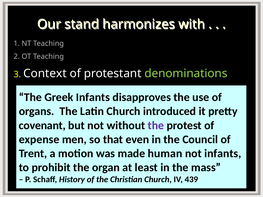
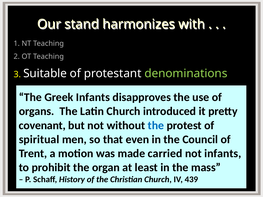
Context: Context -> Suitable
the at (156, 126) colour: purple -> blue
expense: expense -> spiritual
human: human -> carried
